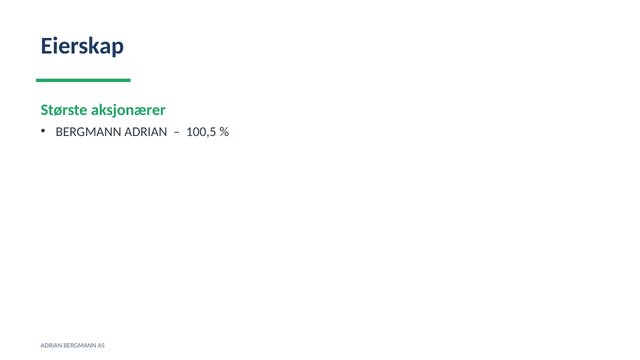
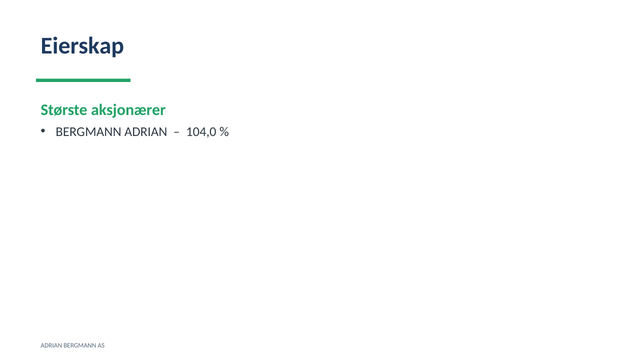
100,5: 100,5 -> 104,0
